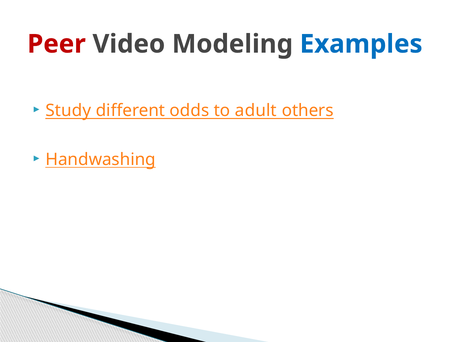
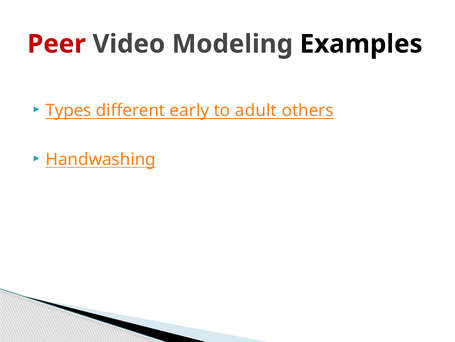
Examples colour: blue -> black
Study: Study -> Types
odds: odds -> early
